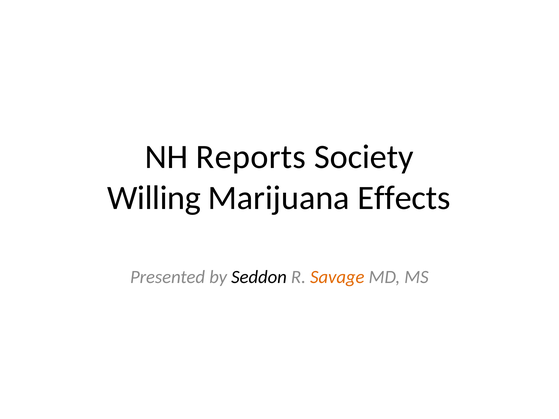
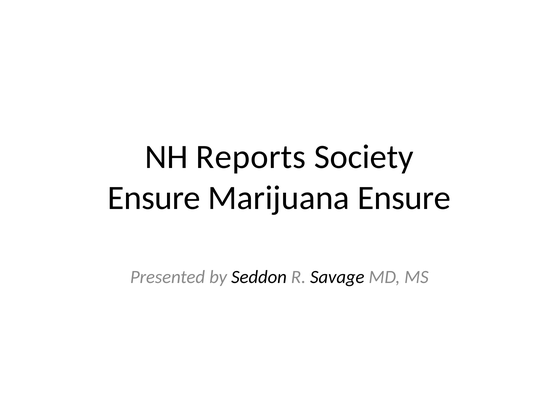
Willing at (154, 198): Willing -> Ensure
Marijuana Effects: Effects -> Ensure
Savage colour: orange -> black
